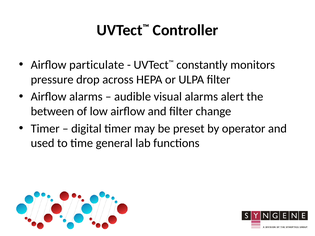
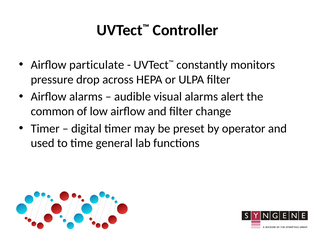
between: between -> common
